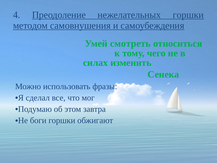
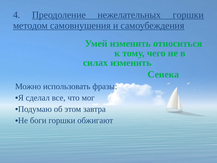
Умей смотреть: смотреть -> изменить
